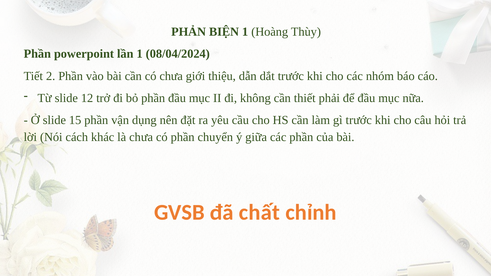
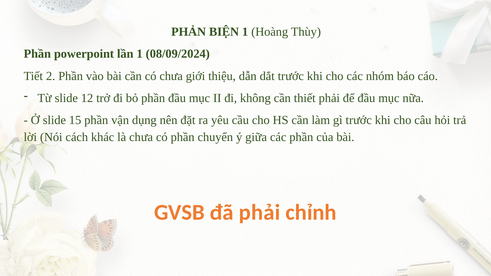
08/04/2024: 08/04/2024 -> 08/09/2024
đã chất: chất -> phải
